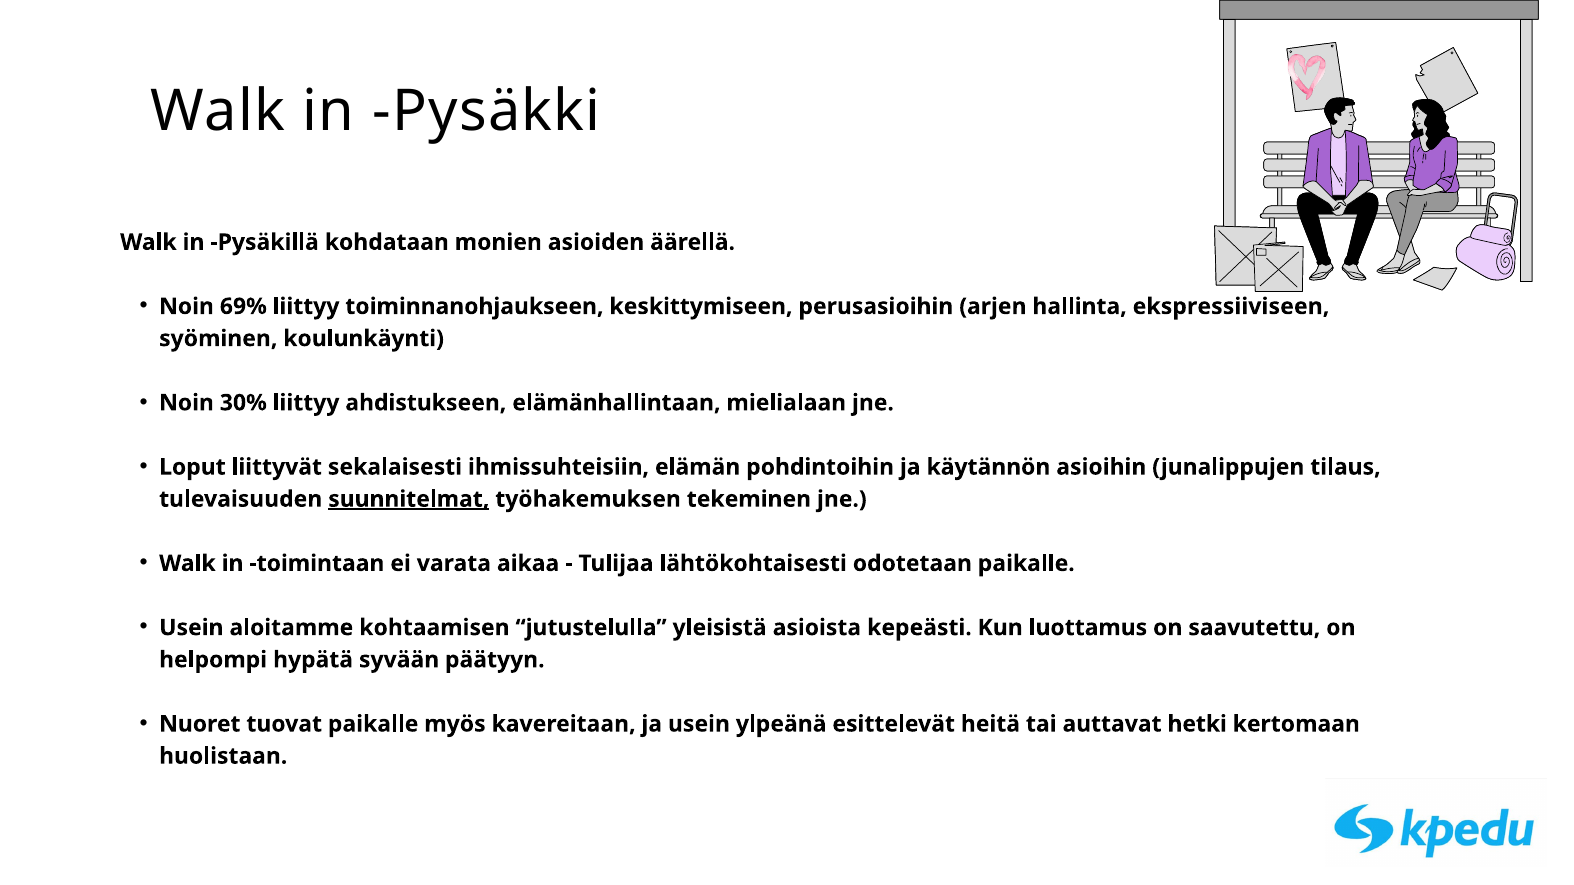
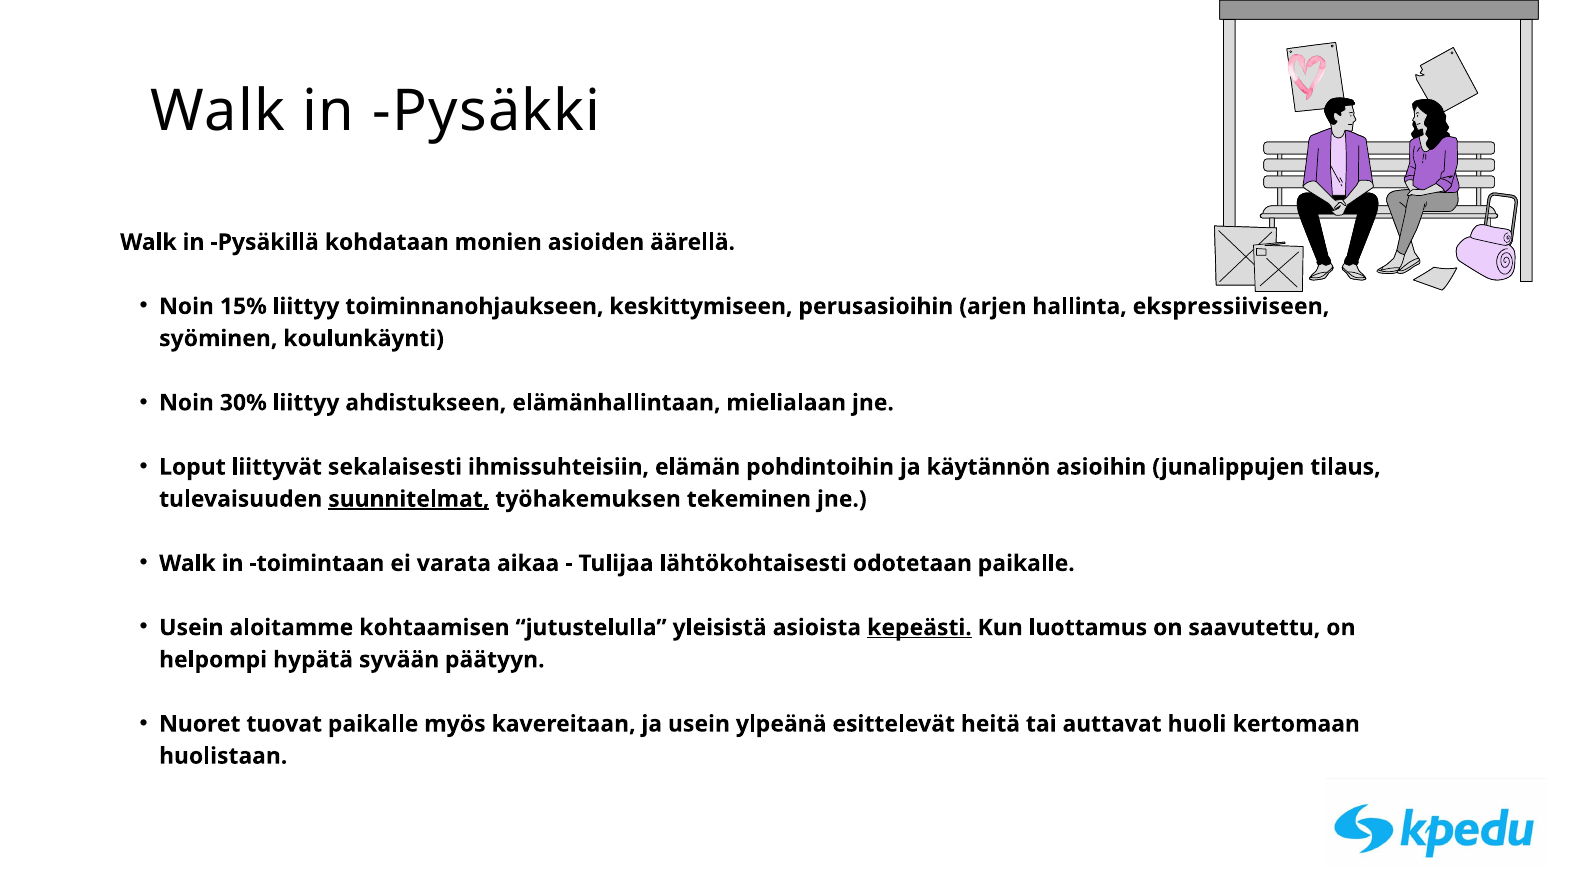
69%: 69% -> 15%
kepeästi underline: none -> present
hetki: hetki -> huoli
